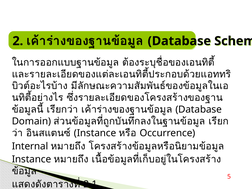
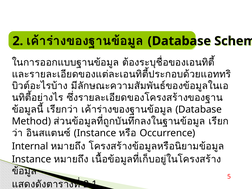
Domain: Domain -> Method
